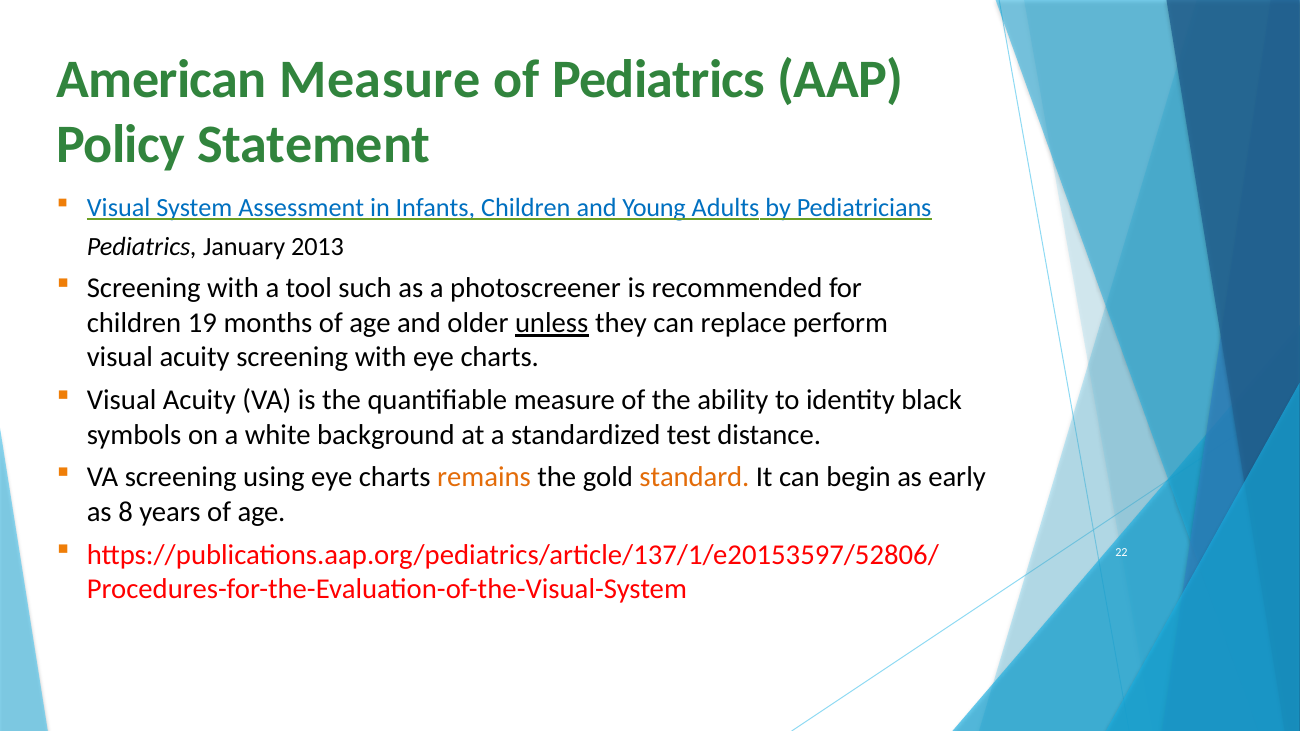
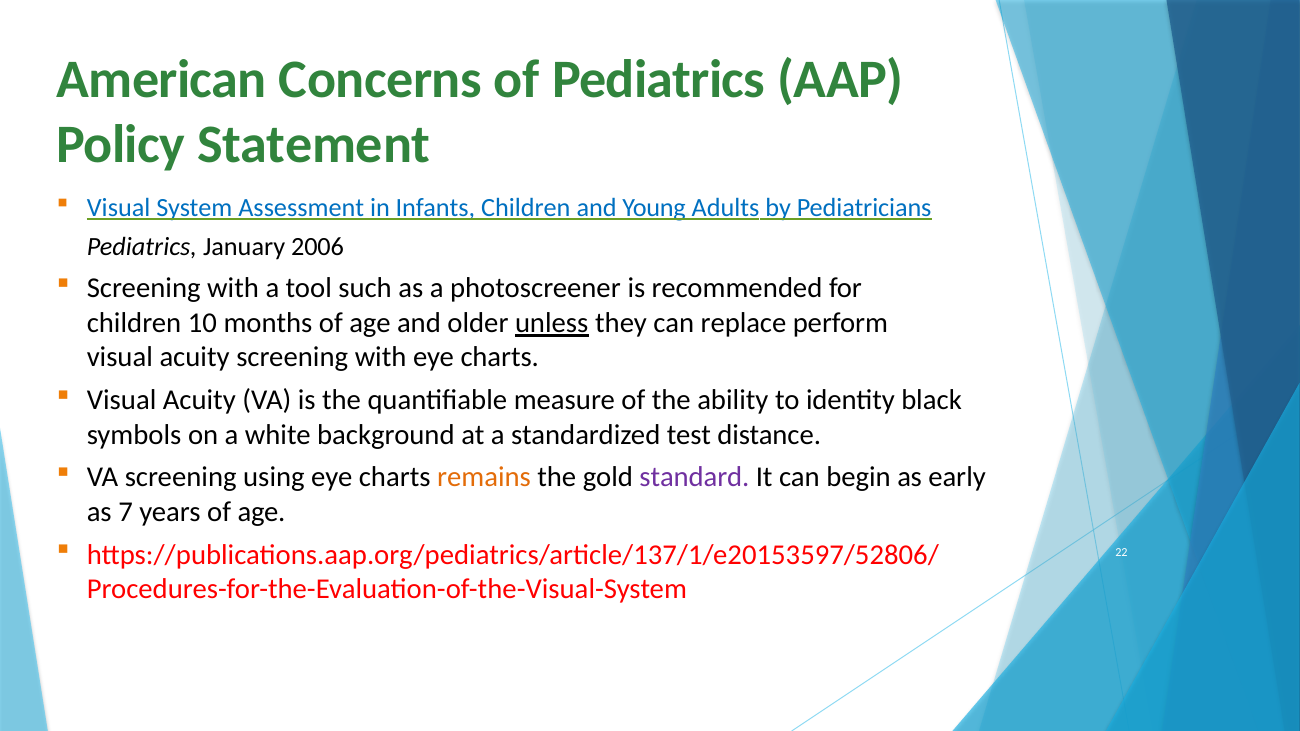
American Measure: Measure -> Concerns
2013: 2013 -> 2006
19: 19 -> 10
standard colour: orange -> purple
8: 8 -> 7
